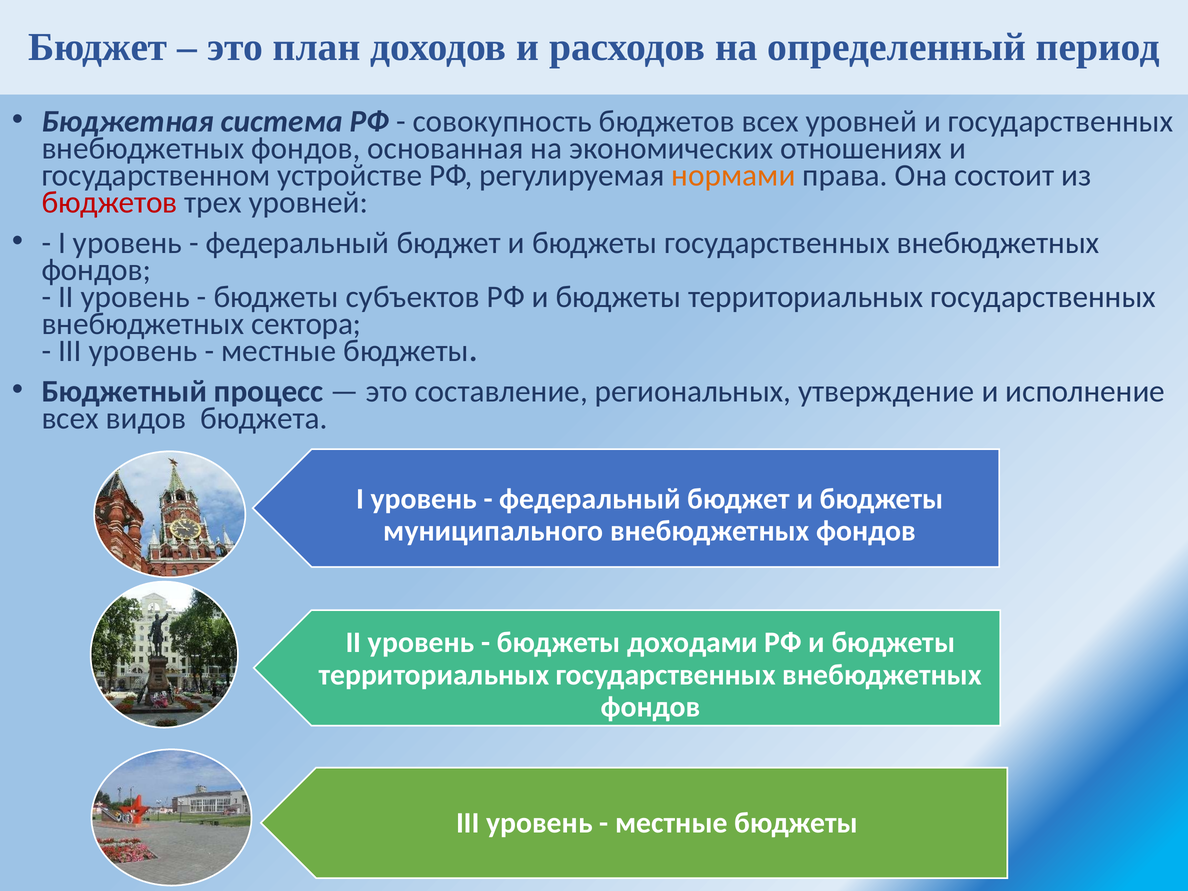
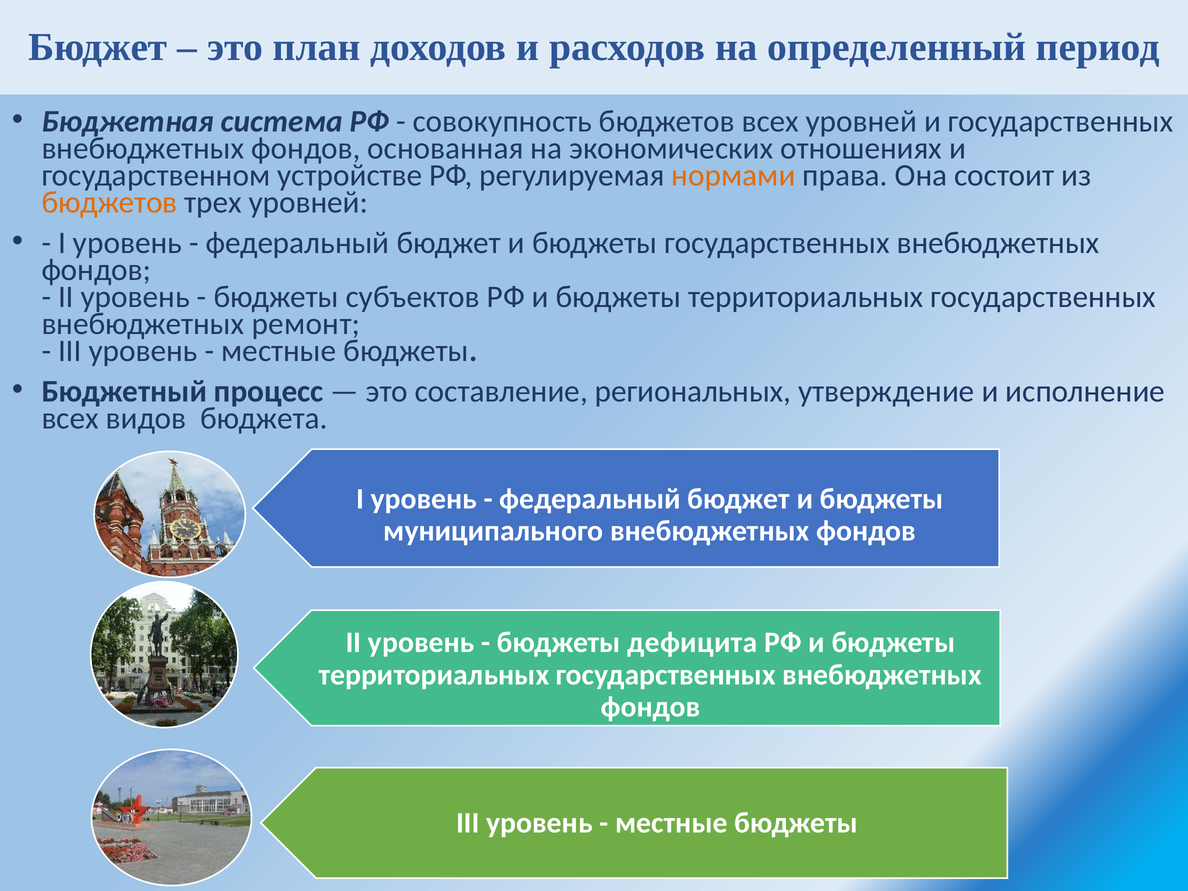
бюджетов at (109, 202) colour: red -> orange
сектора: сектора -> ремонт
доходами: доходами -> дефицита
